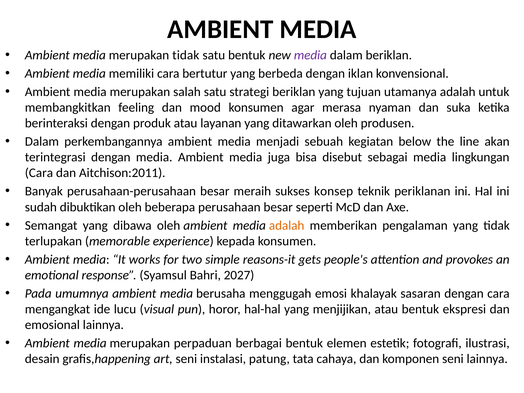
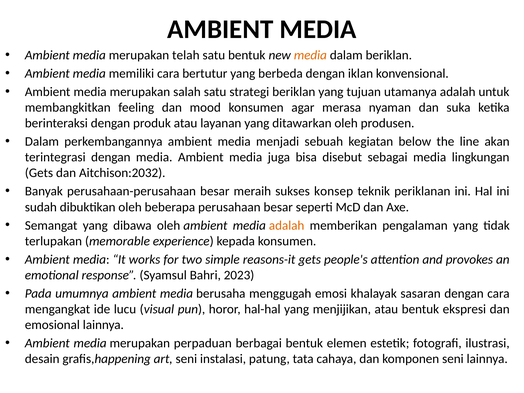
merupakan tidak: tidak -> telah
media at (310, 55) colour: purple -> orange
Cara at (39, 173): Cara -> Gets
Aitchison:2011: Aitchison:2011 -> Aitchison:2032
2027: 2027 -> 2023
